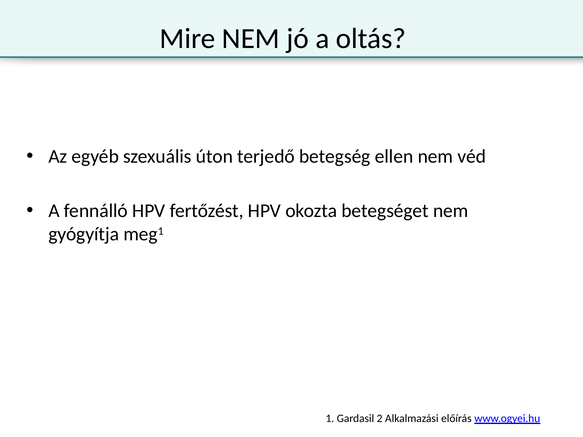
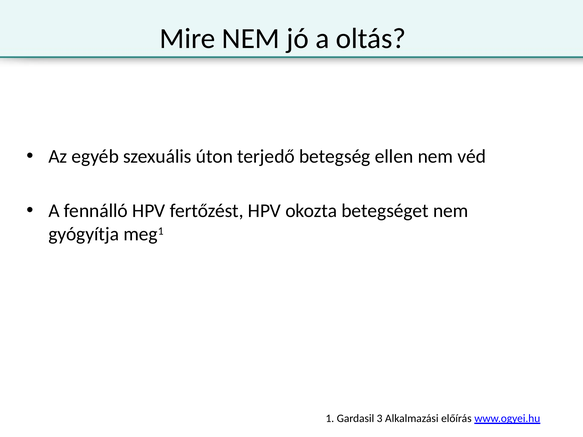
2: 2 -> 3
